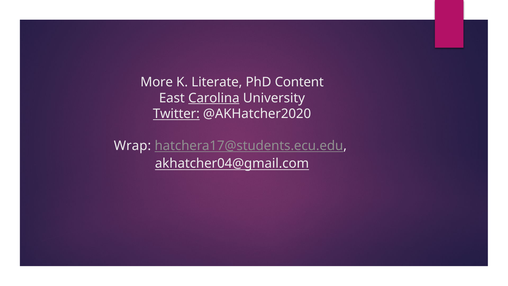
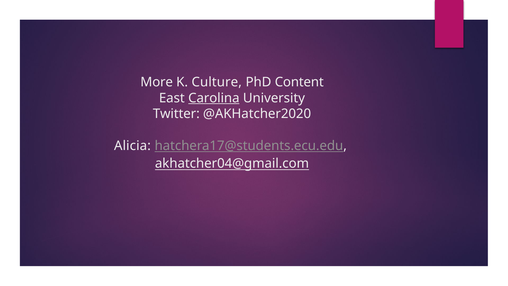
Literate: Literate -> Culture
Twitter underline: present -> none
Wrap: Wrap -> Alicia
